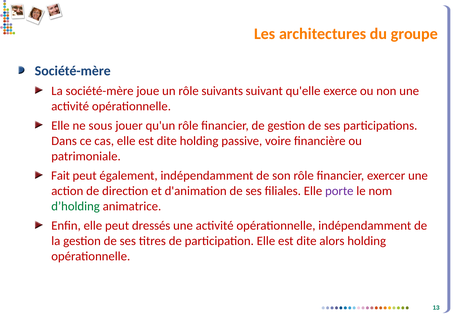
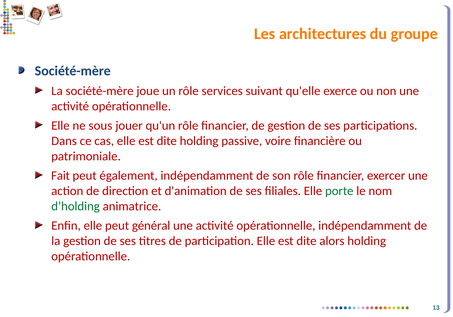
suivants: suivants -> services
porte colour: purple -> green
dressés: dressés -> général
